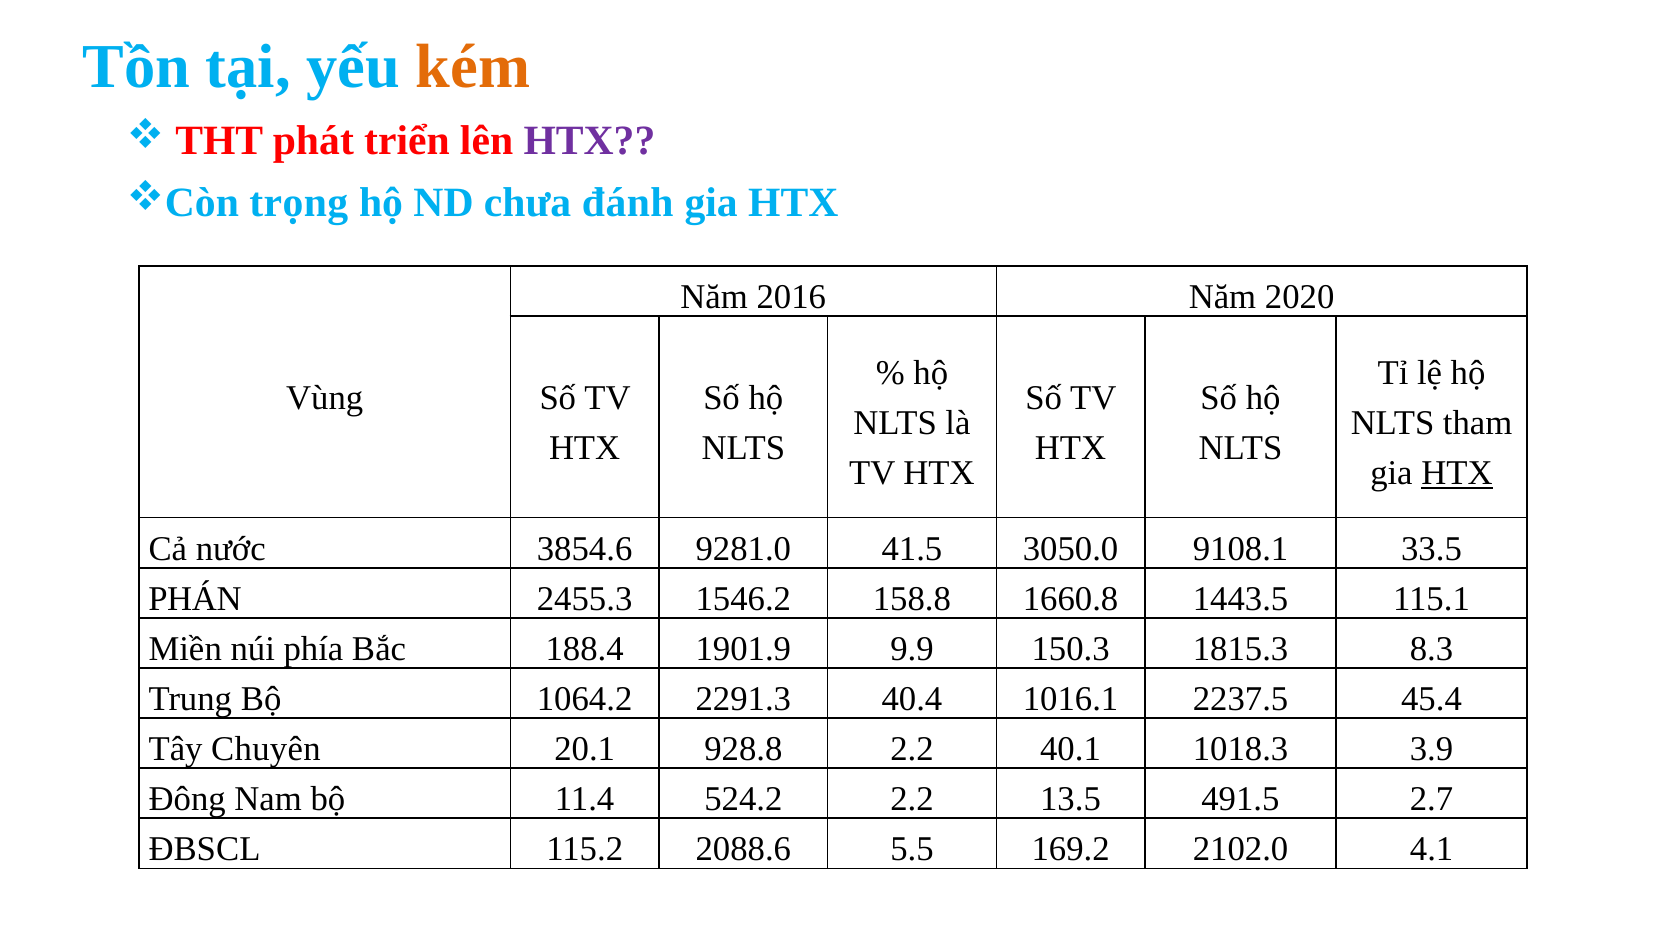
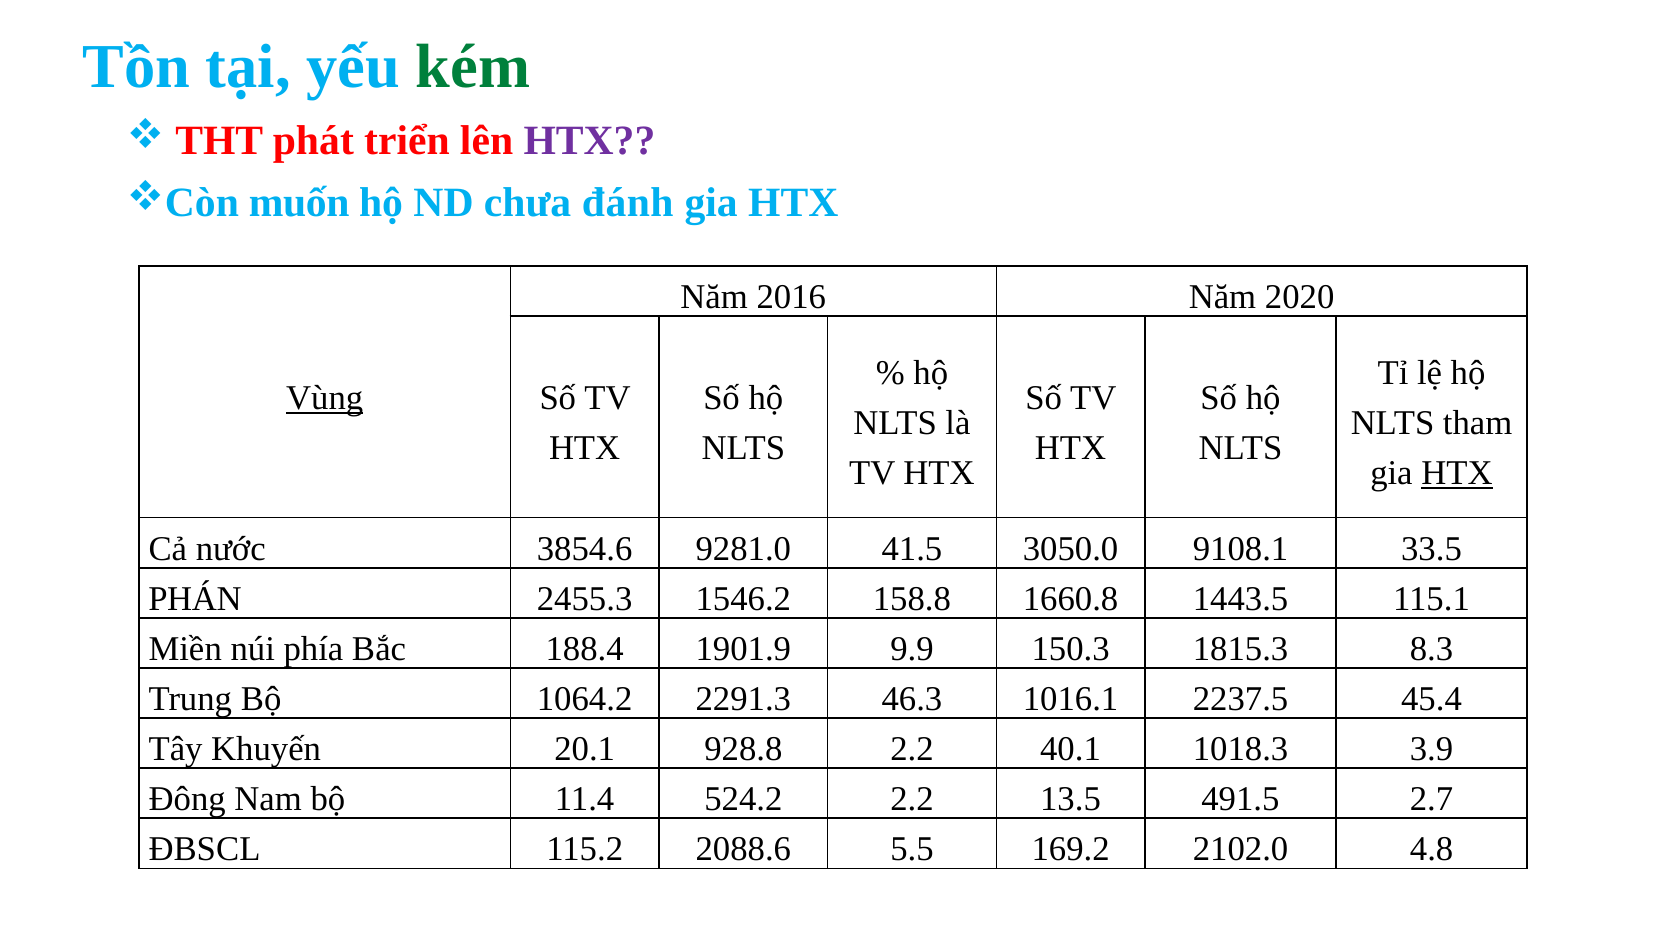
kém colour: orange -> green
trọng: trọng -> muốn
Vùng underline: none -> present
40.4: 40.4 -> 46.3
Chuyên: Chuyên -> Khuyến
4.1: 4.1 -> 4.8
